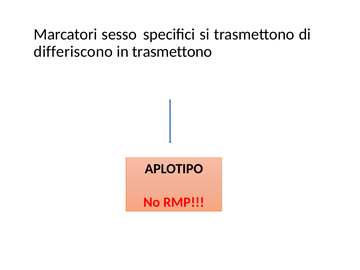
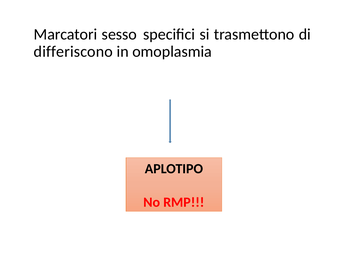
in trasmettono: trasmettono -> omoplasmia
